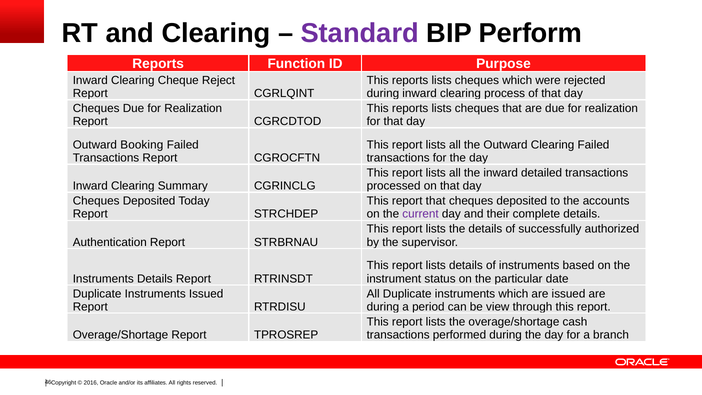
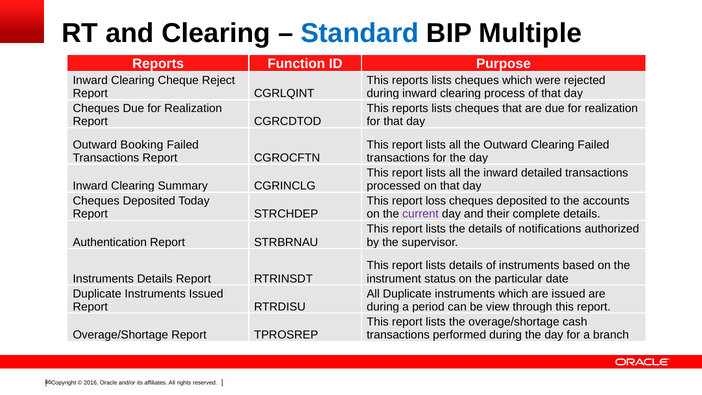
Standard colour: purple -> blue
Perform: Perform -> Multiple
report that: that -> loss
successfully: successfully -> notifications
